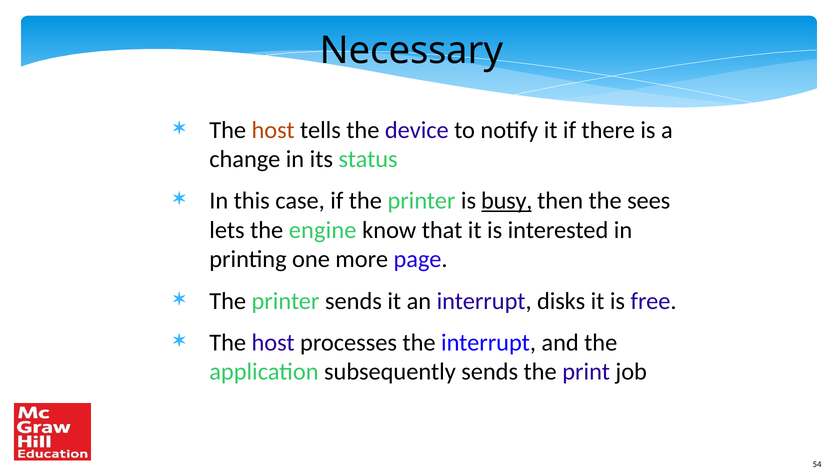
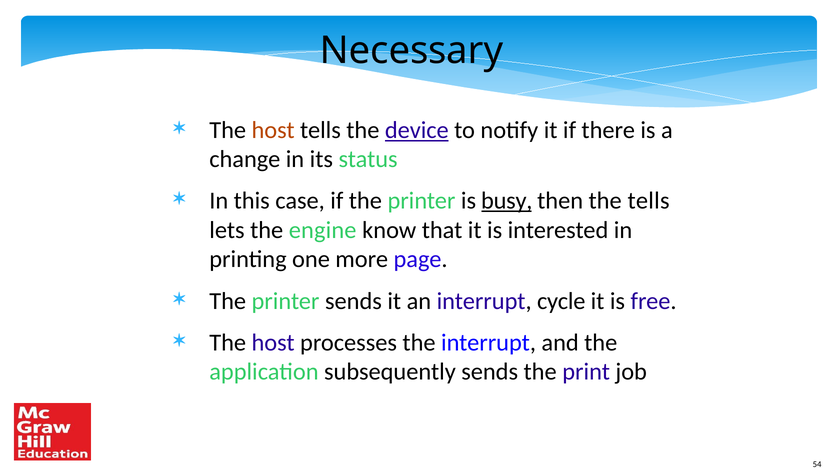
device underline: none -> present
the sees: sees -> tells
disks: disks -> cycle
